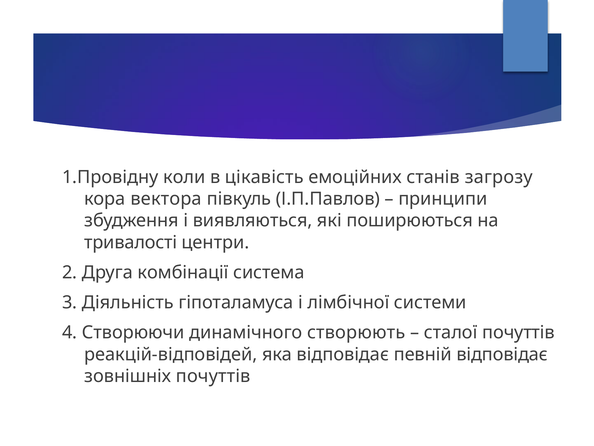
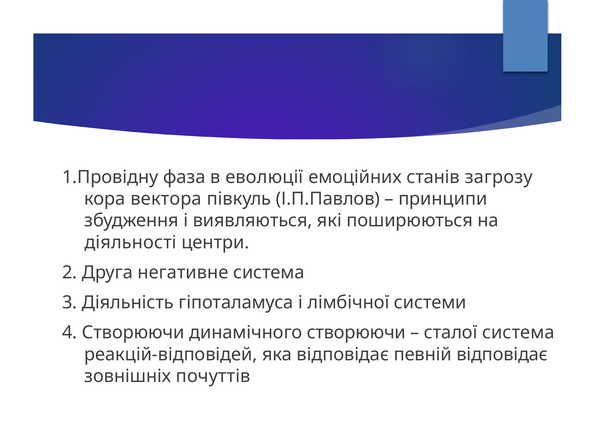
коли: коли -> фаза
цікавість: цікавість -> еволюції
тривалості: тривалості -> діяльності
комбінації: комбінації -> негативне
динамічного створюють: створюють -> створюючи
сталої почуттів: почуттів -> система
